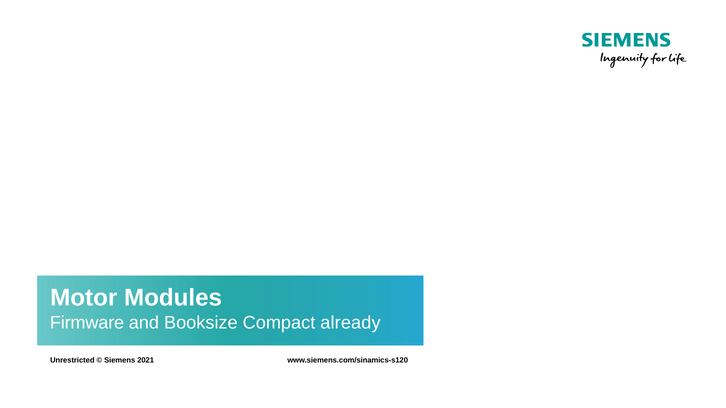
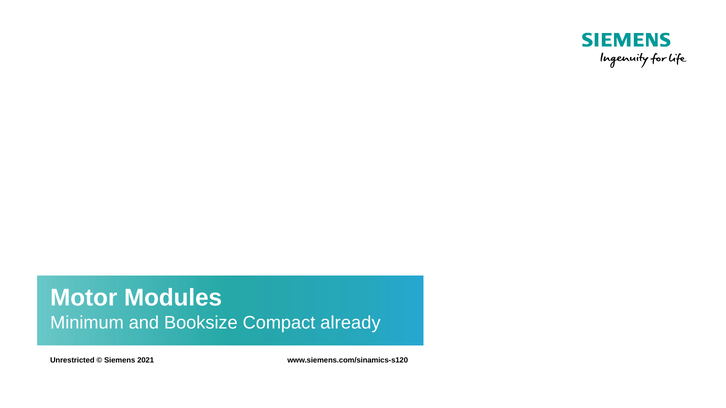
Firmware: Firmware -> Minimum
